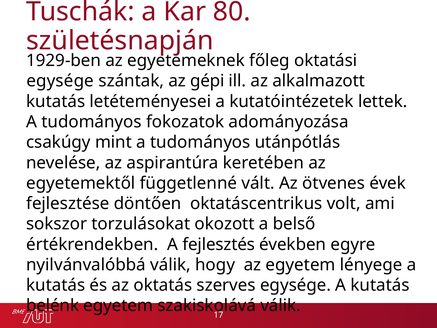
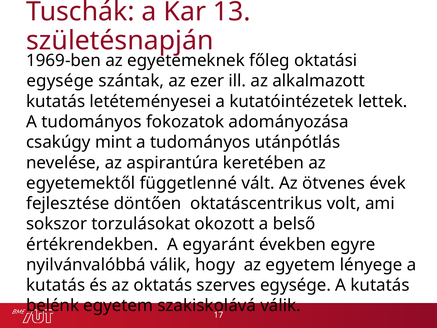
80: 80 -> 13
1929-ben: 1929-ben -> 1969-ben
gépi: gépi -> ezer
fejlesztés: fejlesztés -> egyaránt
